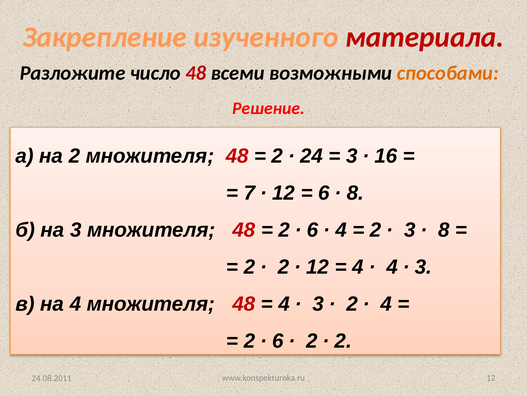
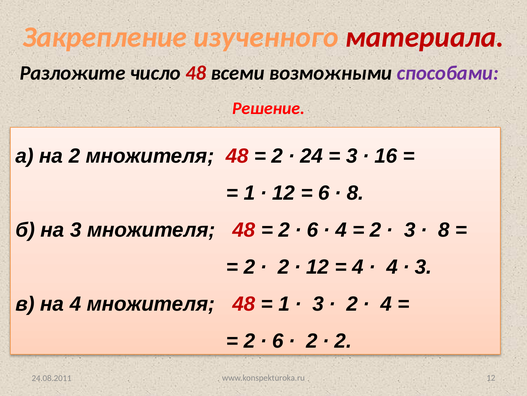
способами colour: orange -> purple
7 at (250, 193): 7 -> 1
4 at (284, 303): 4 -> 1
